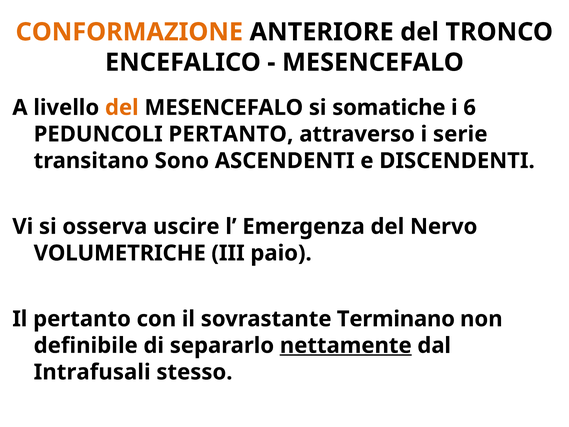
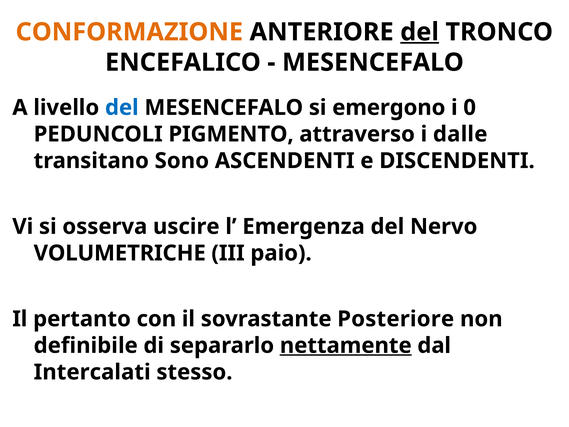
del at (420, 32) underline: none -> present
del at (122, 108) colour: orange -> blue
somatiche: somatiche -> emergono
6: 6 -> 0
PEDUNCOLI PERTANTO: PERTANTO -> PIGMENTO
serie: serie -> dalle
Terminano: Terminano -> Posteriore
Intrafusali: Intrafusali -> Intercalati
